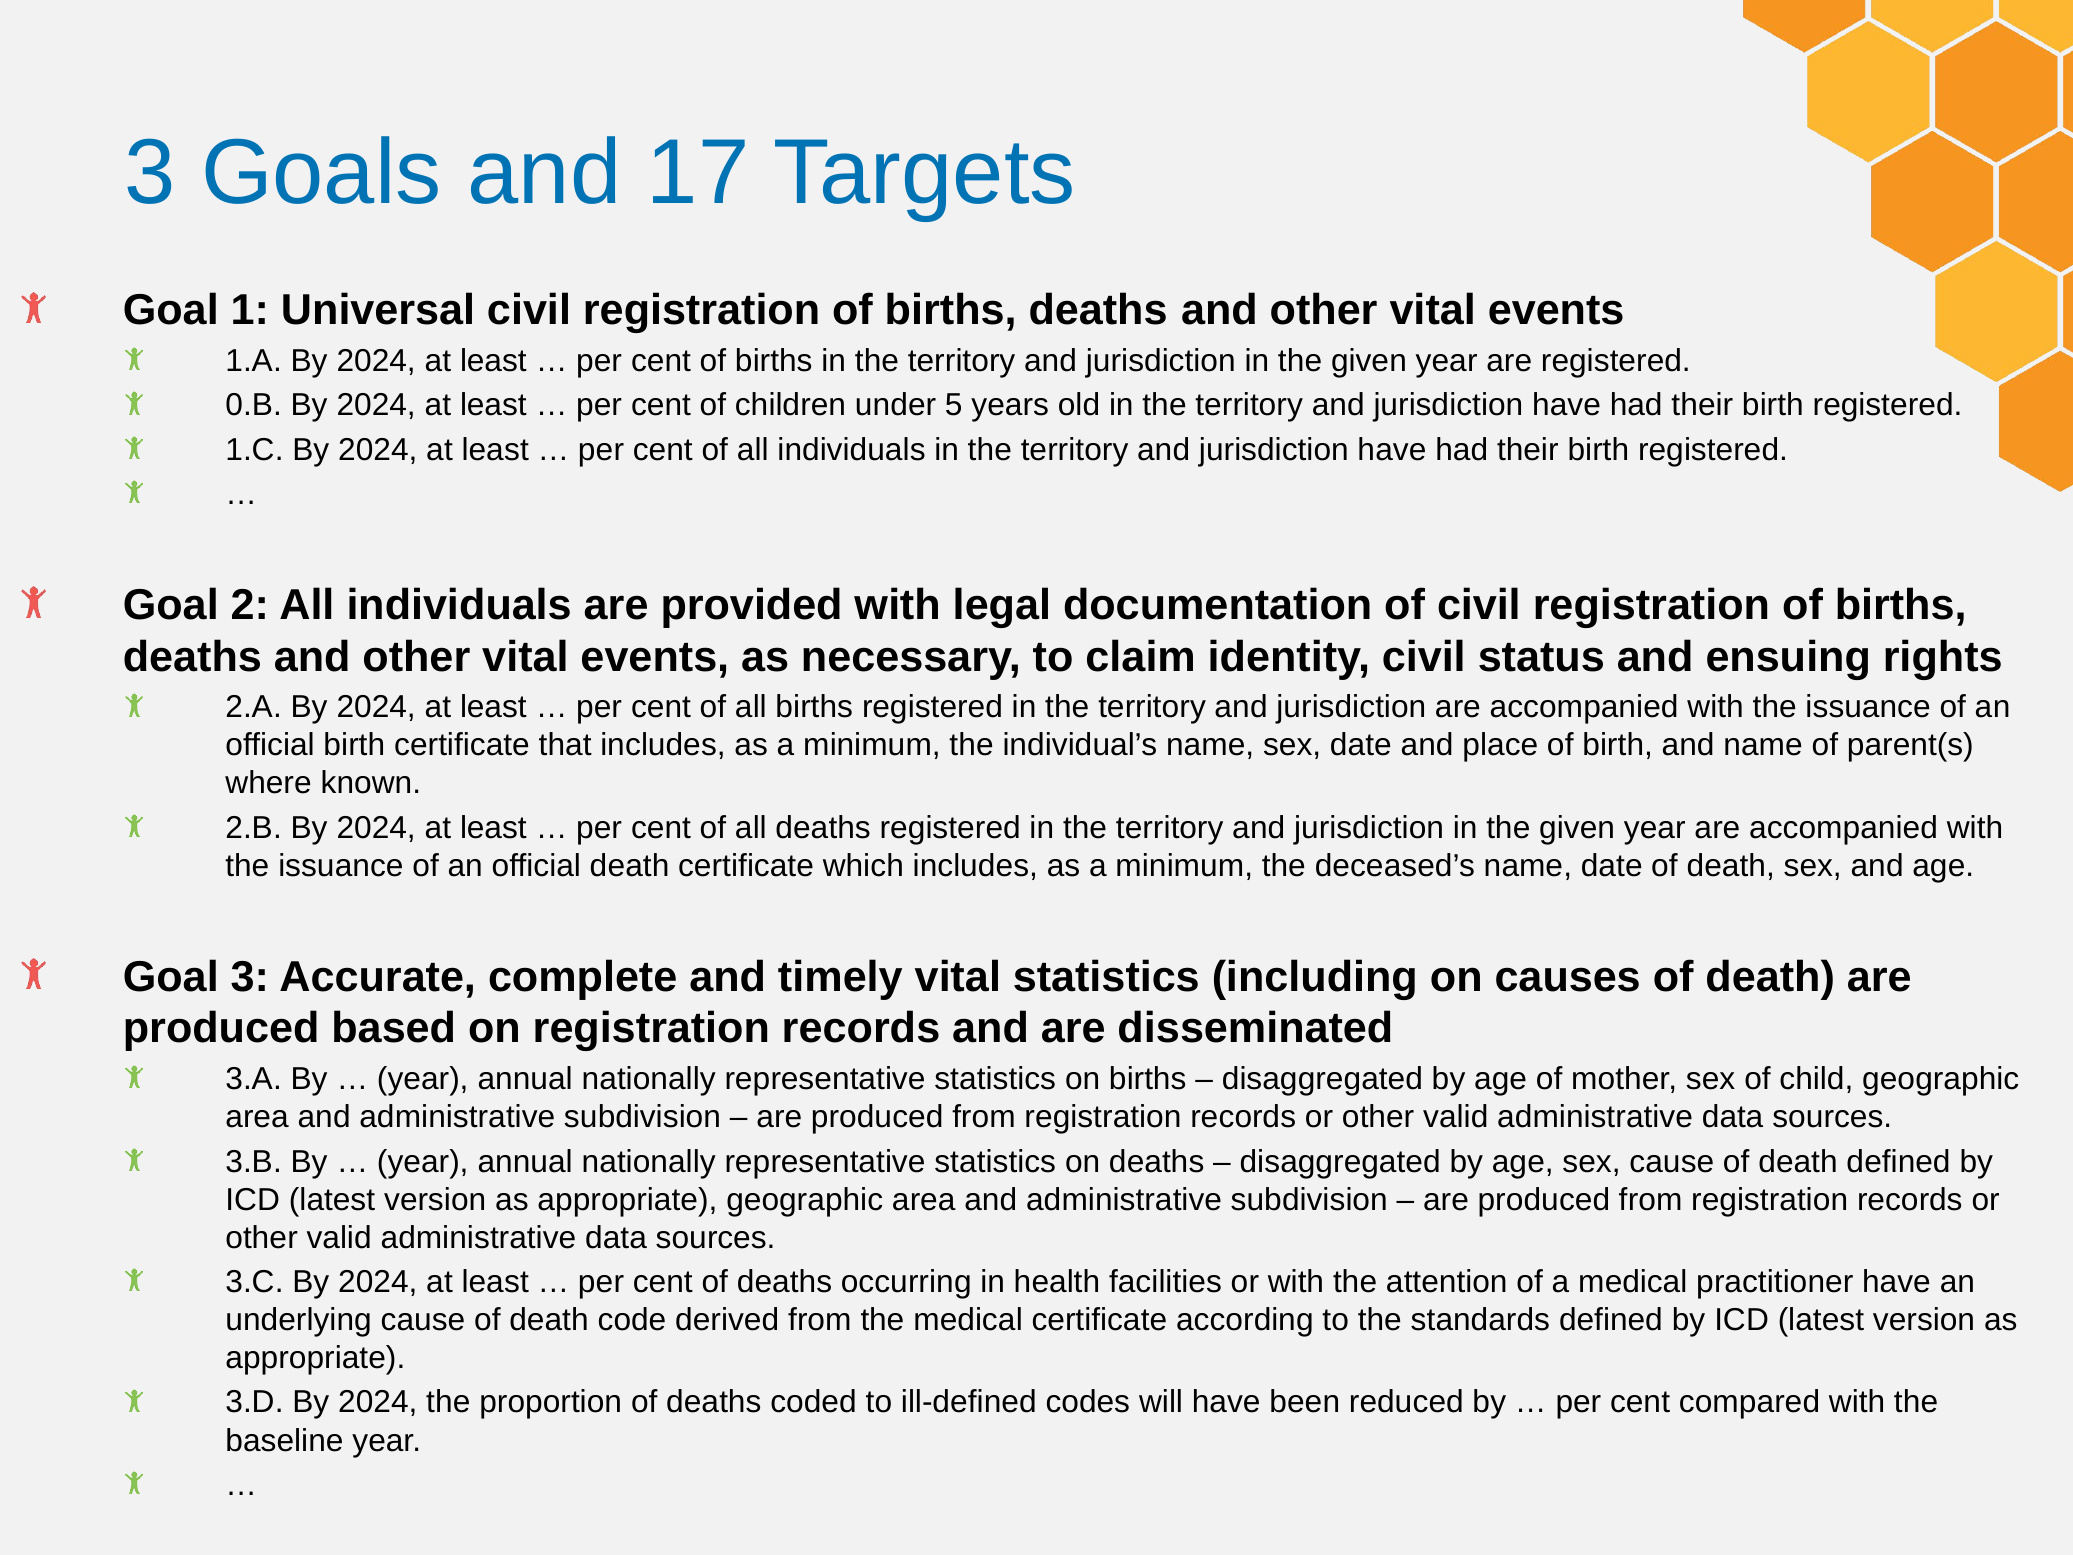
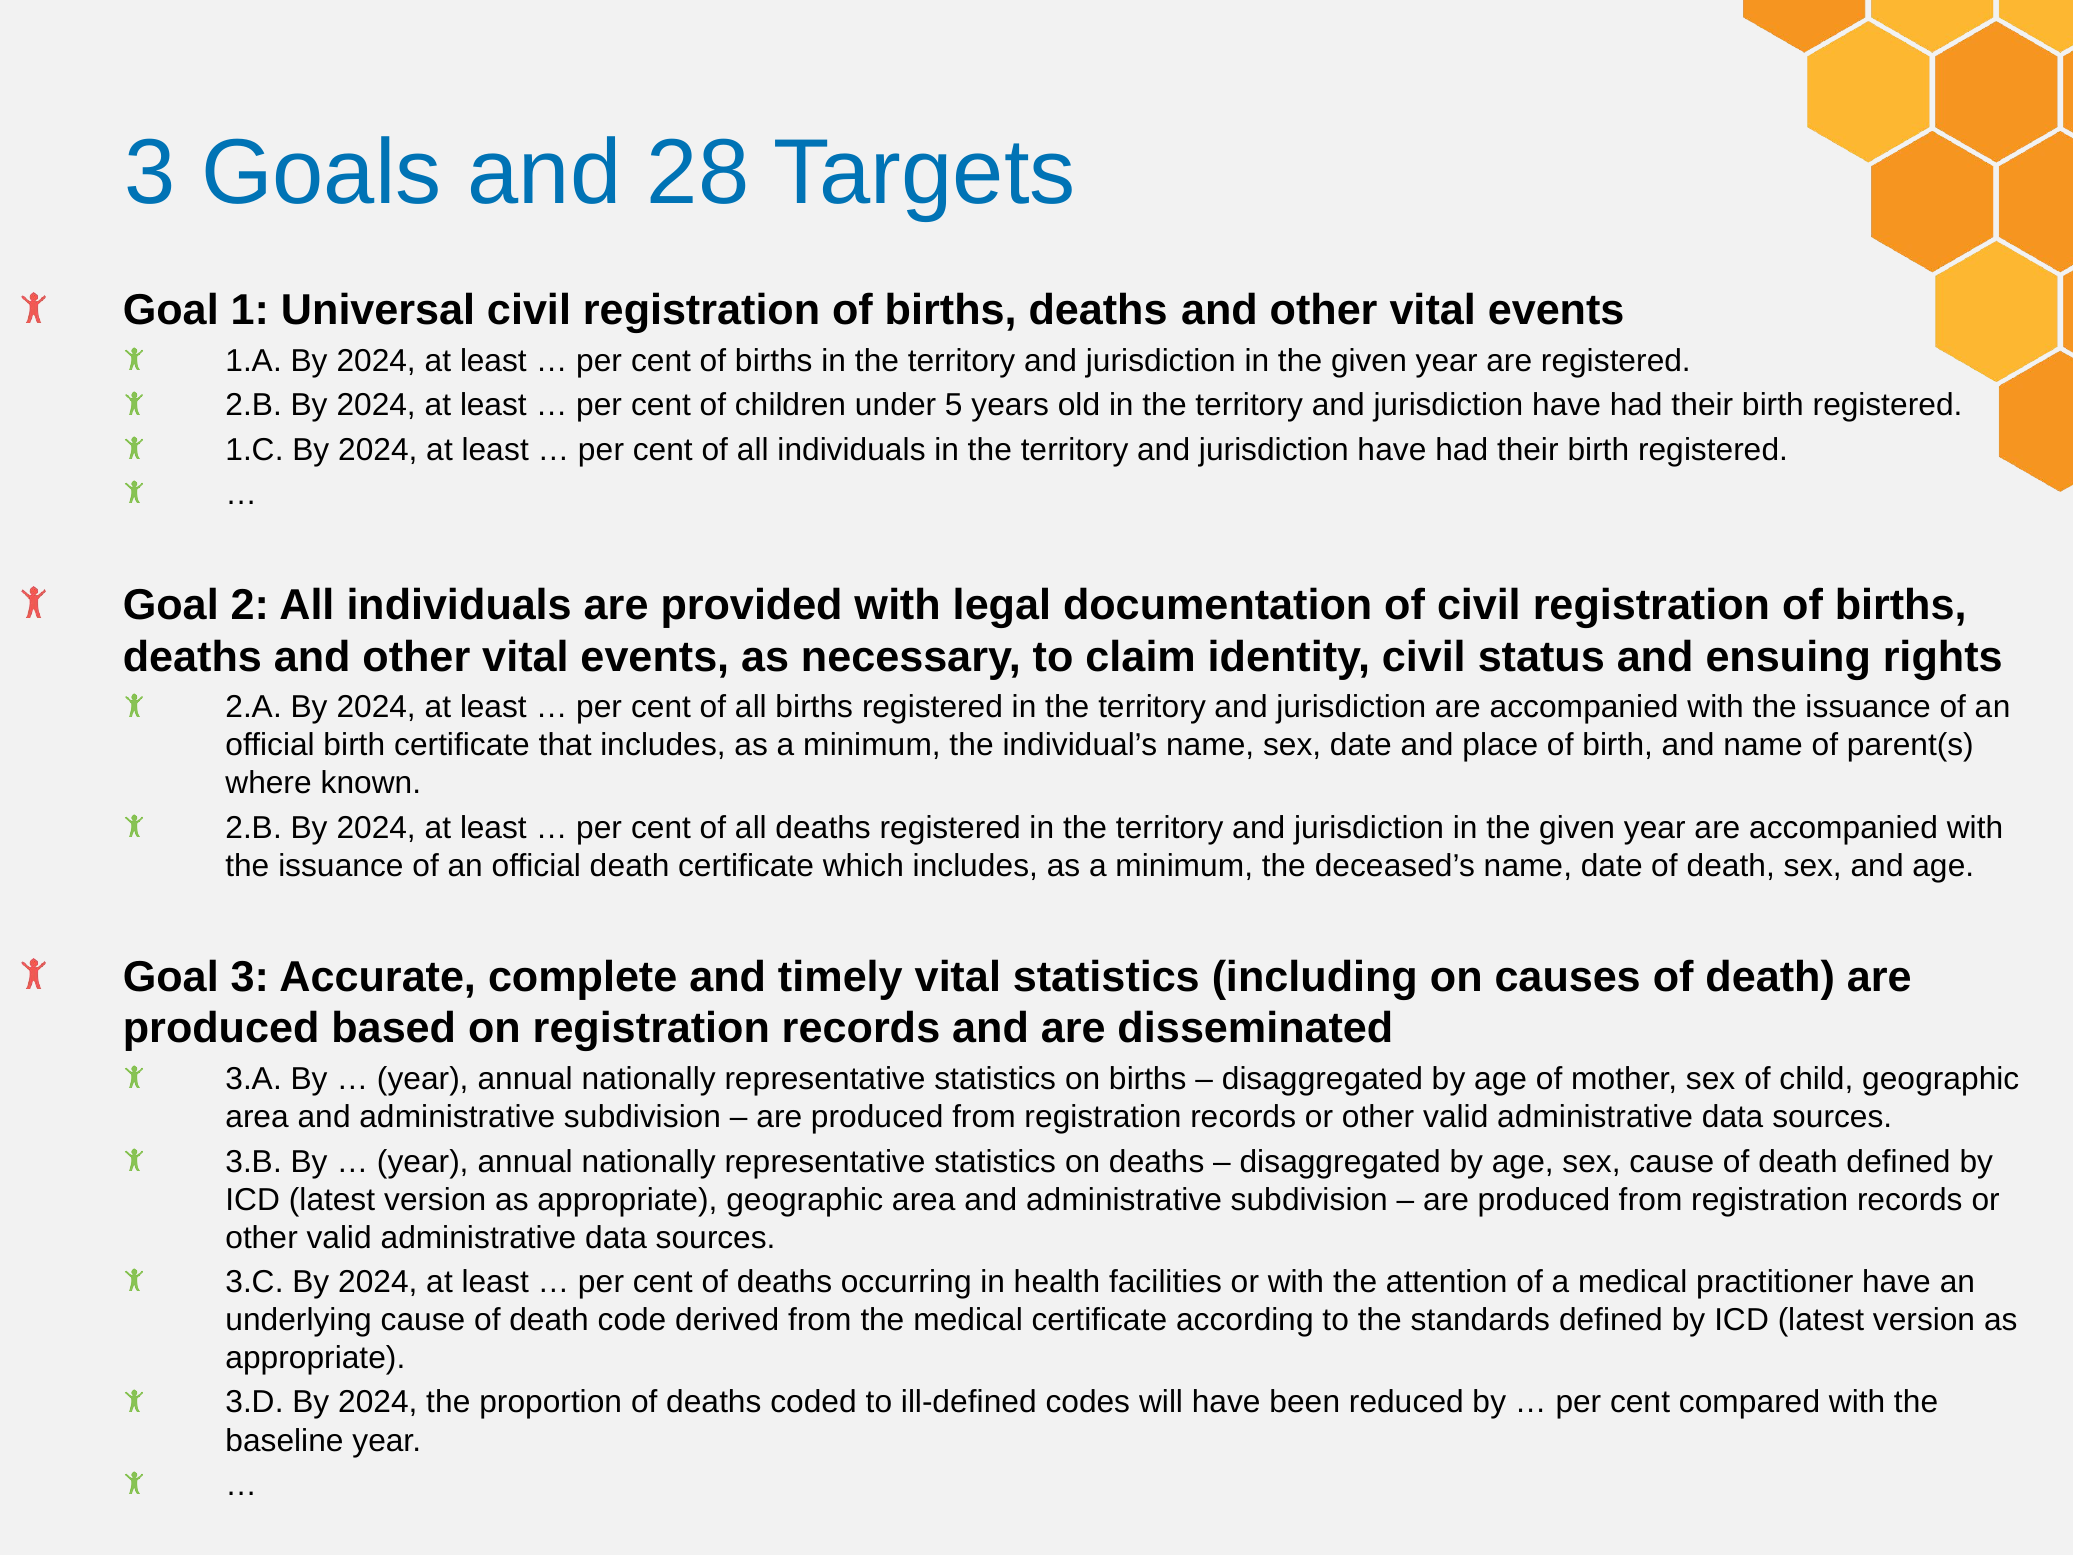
17: 17 -> 28
0.B at (254, 405): 0.B -> 2.B
